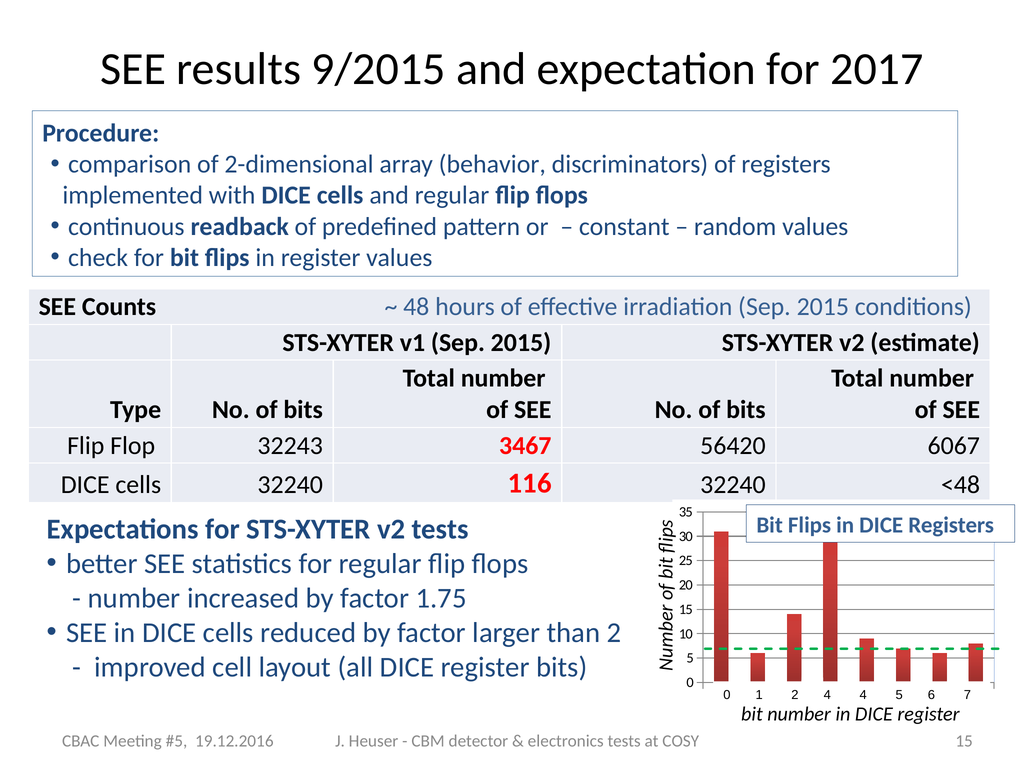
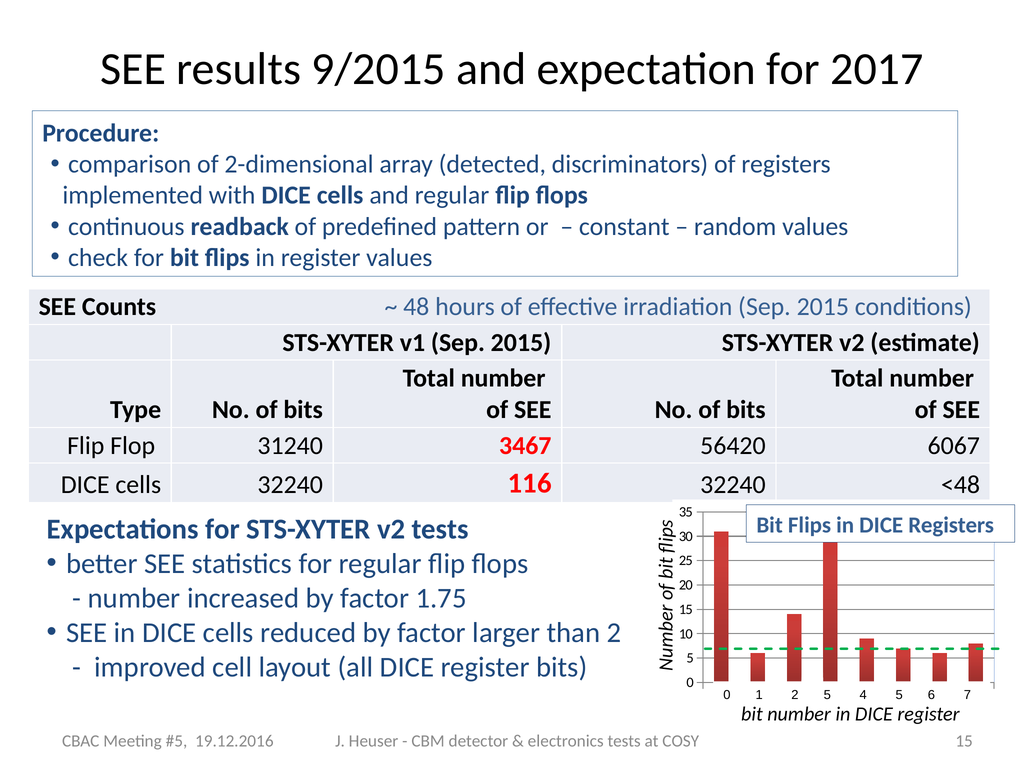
behavior: behavior -> detected
32243: 32243 -> 31240
4 at (827, 695): 4 -> 5
